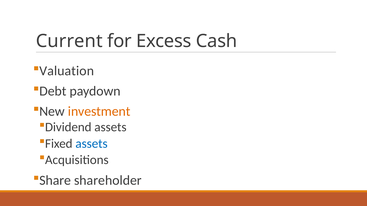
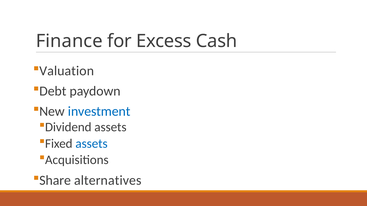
Current: Current -> Finance
investment colour: orange -> blue
shareholder: shareholder -> alternatives
